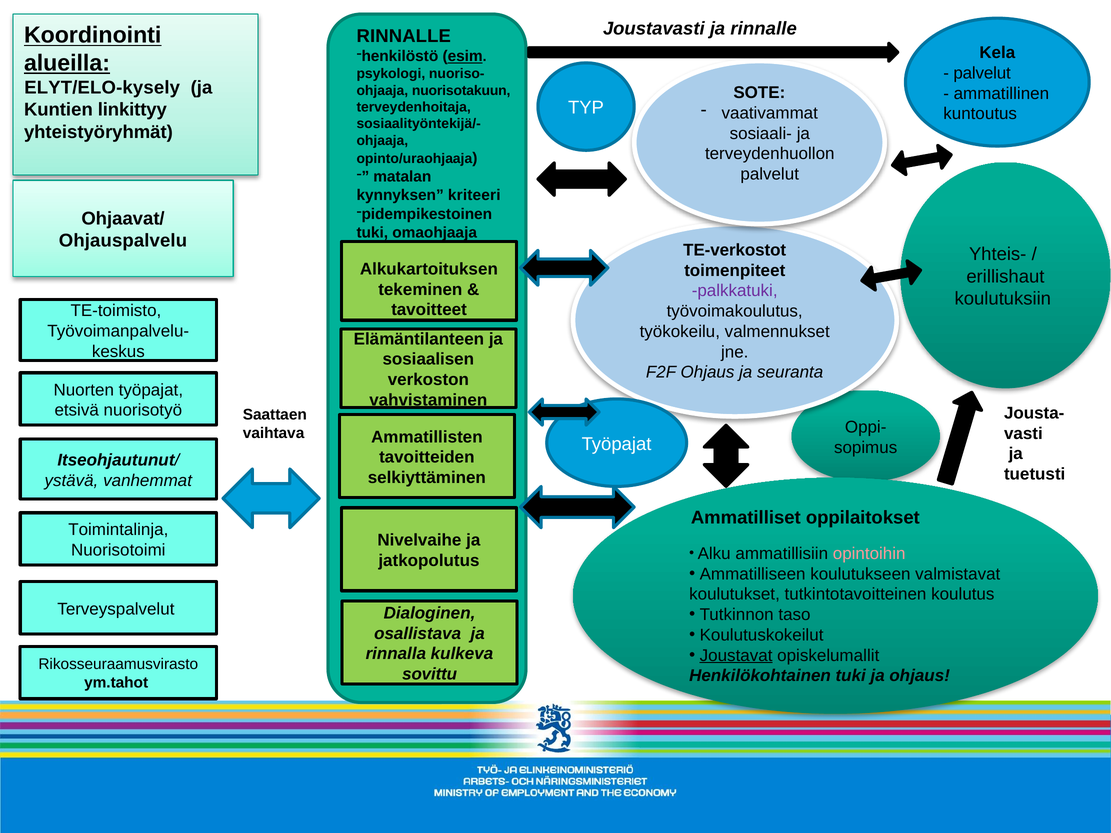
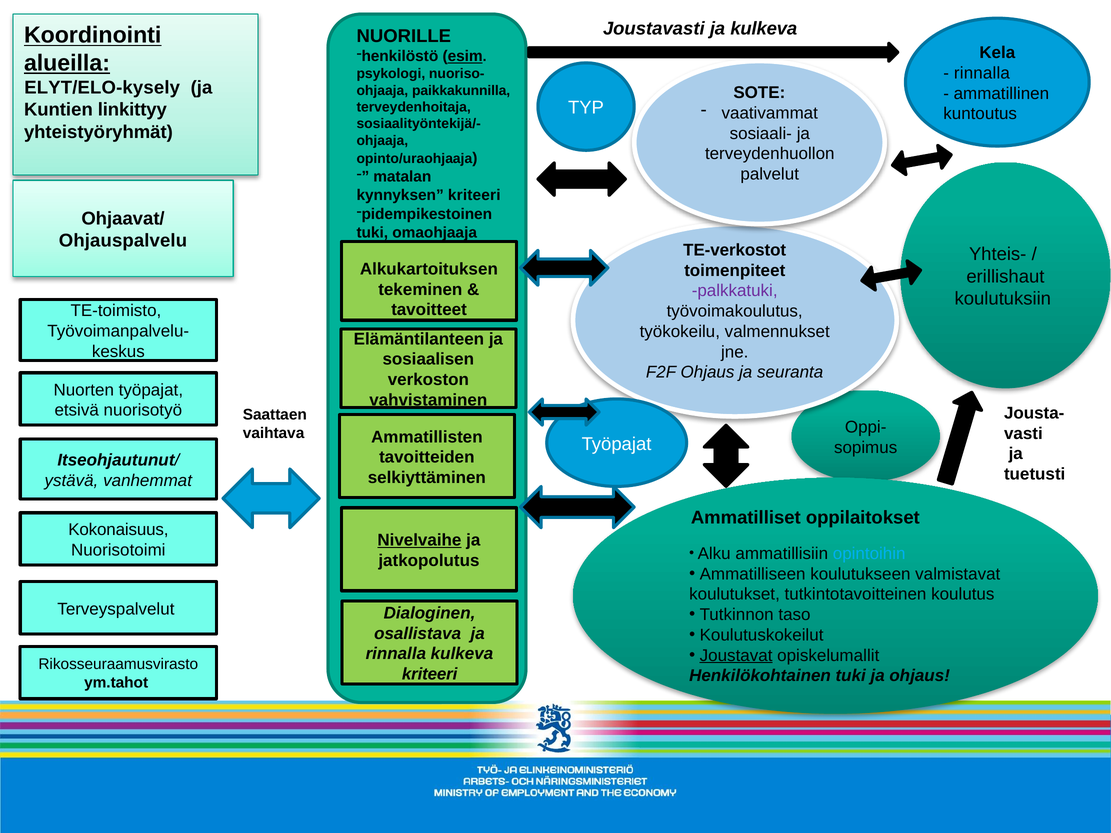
ja rinnalle: rinnalle -> kulkeva
RINNALLE at (404, 36): RINNALLE -> NUORILLE
palvelut at (982, 73): palvelut -> rinnalla
nuorisotakuun: nuorisotakuun -> paikkakunnilla
Toimintalinja: Toimintalinja -> Kokonaisuus
Nivelvaihe underline: none -> present
opintoihin colour: pink -> light blue
sovittu at (430, 674): sovittu -> kriteeri
